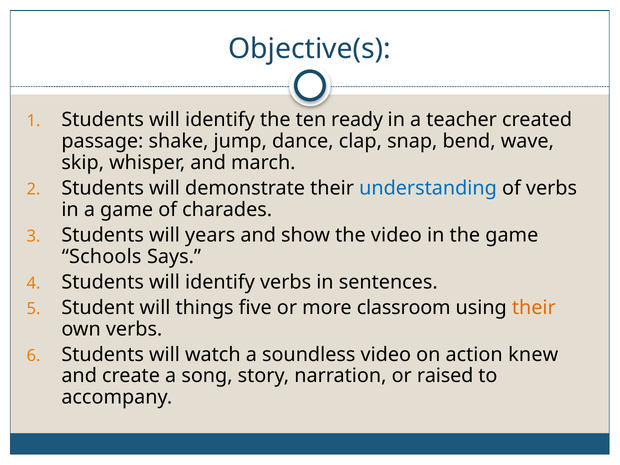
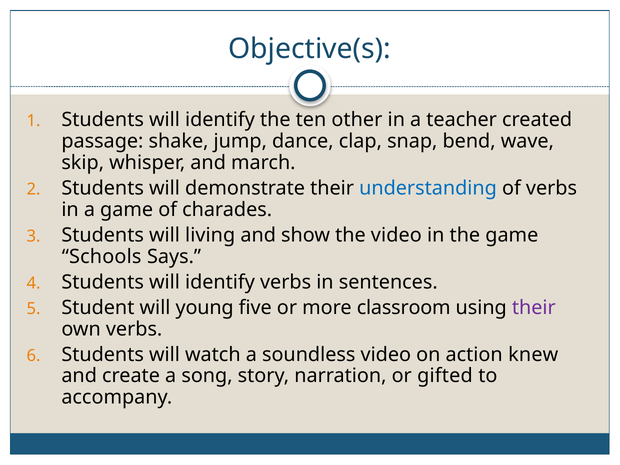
ready: ready -> other
years: years -> living
things: things -> young
their at (534, 308) colour: orange -> purple
raised: raised -> gifted
